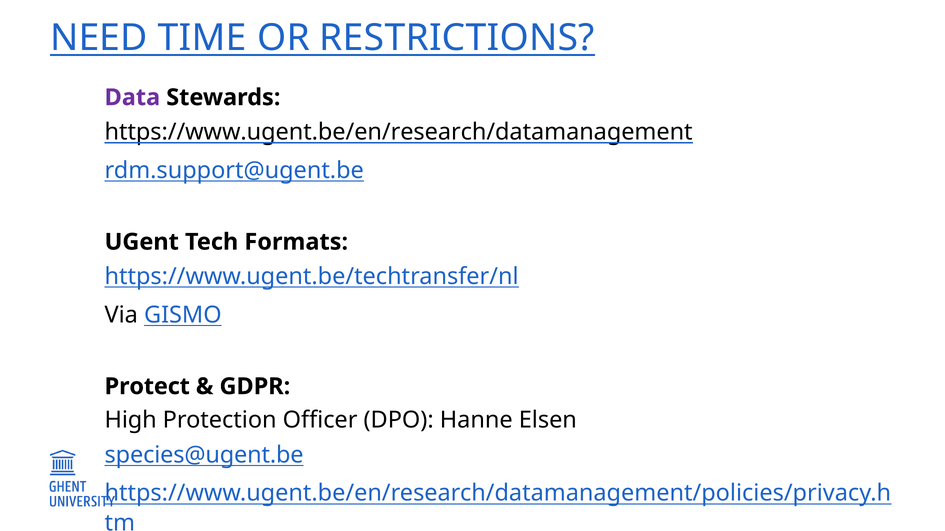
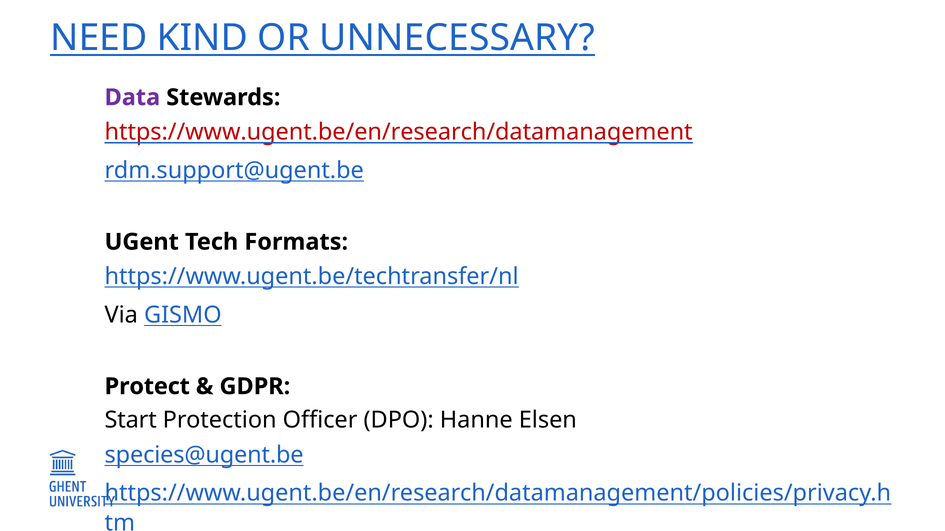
TIME: TIME -> KIND
RESTRICTIONS: RESTRICTIONS -> UNNECESSARY
https://www.ugent.be/en/research/datamanagement colour: black -> red
High: High -> Start
